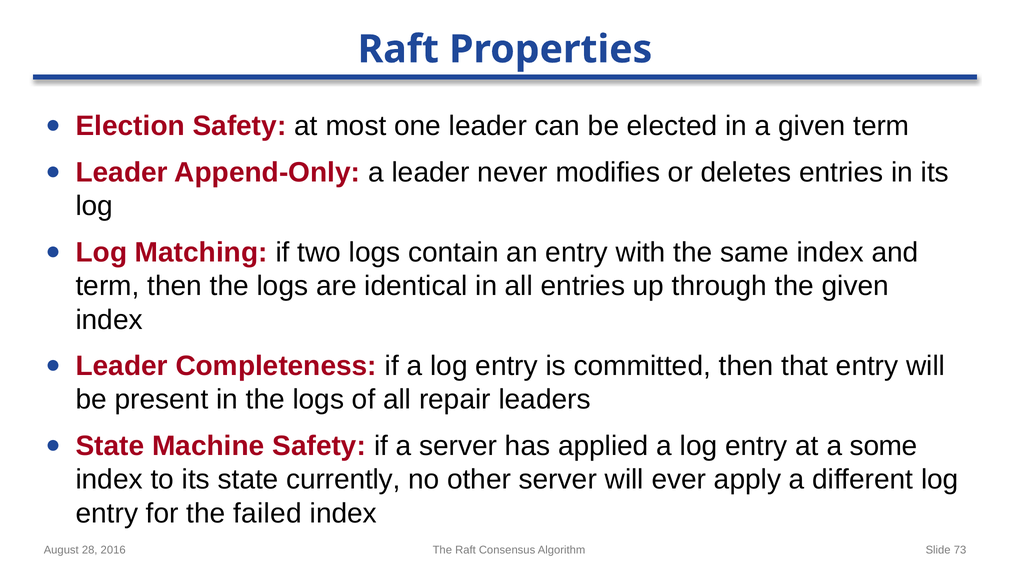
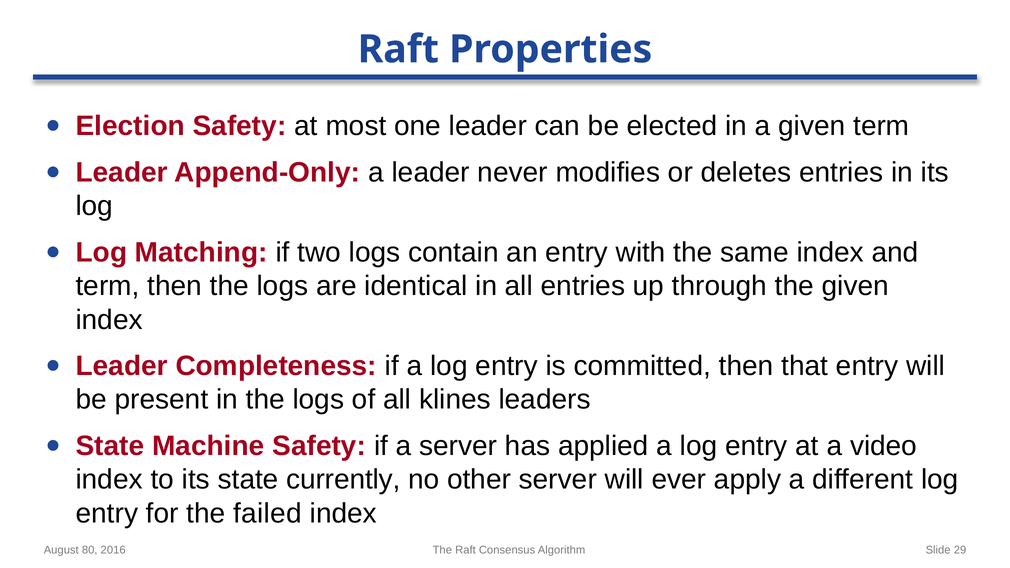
repair: repair -> klines
some: some -> video
28: 28 -> 80
73: 73 -> 29
